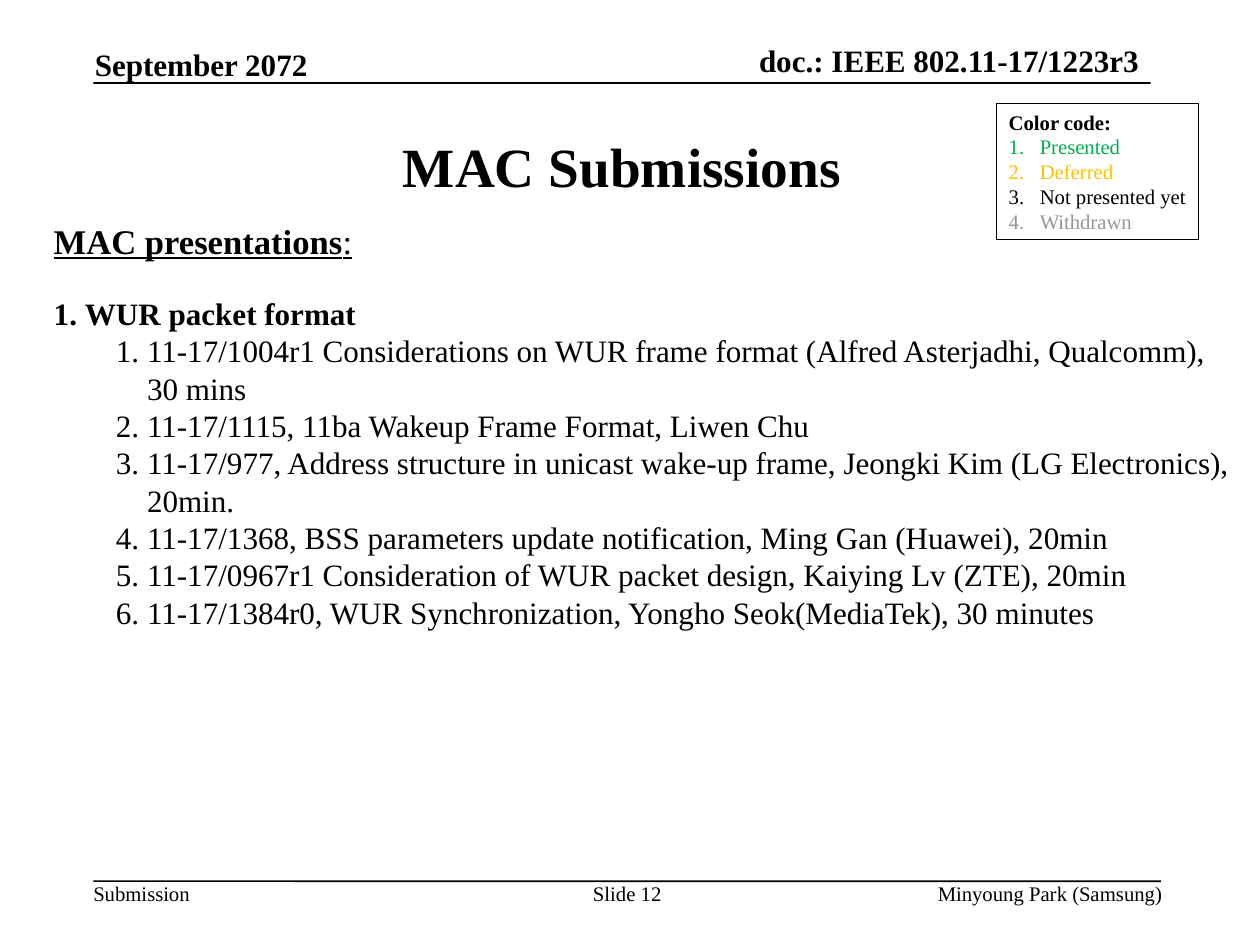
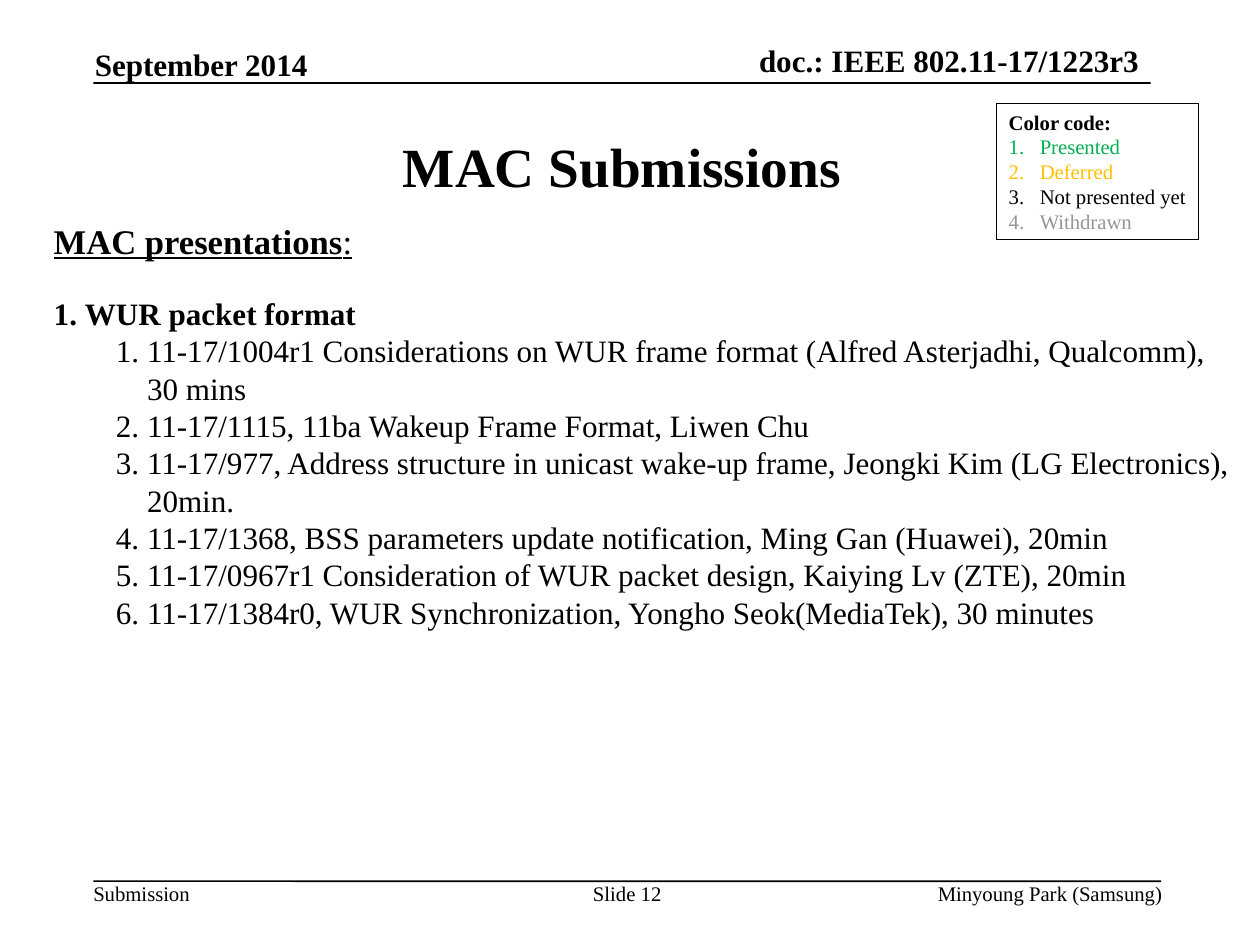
2072: 2072 -> 2014
